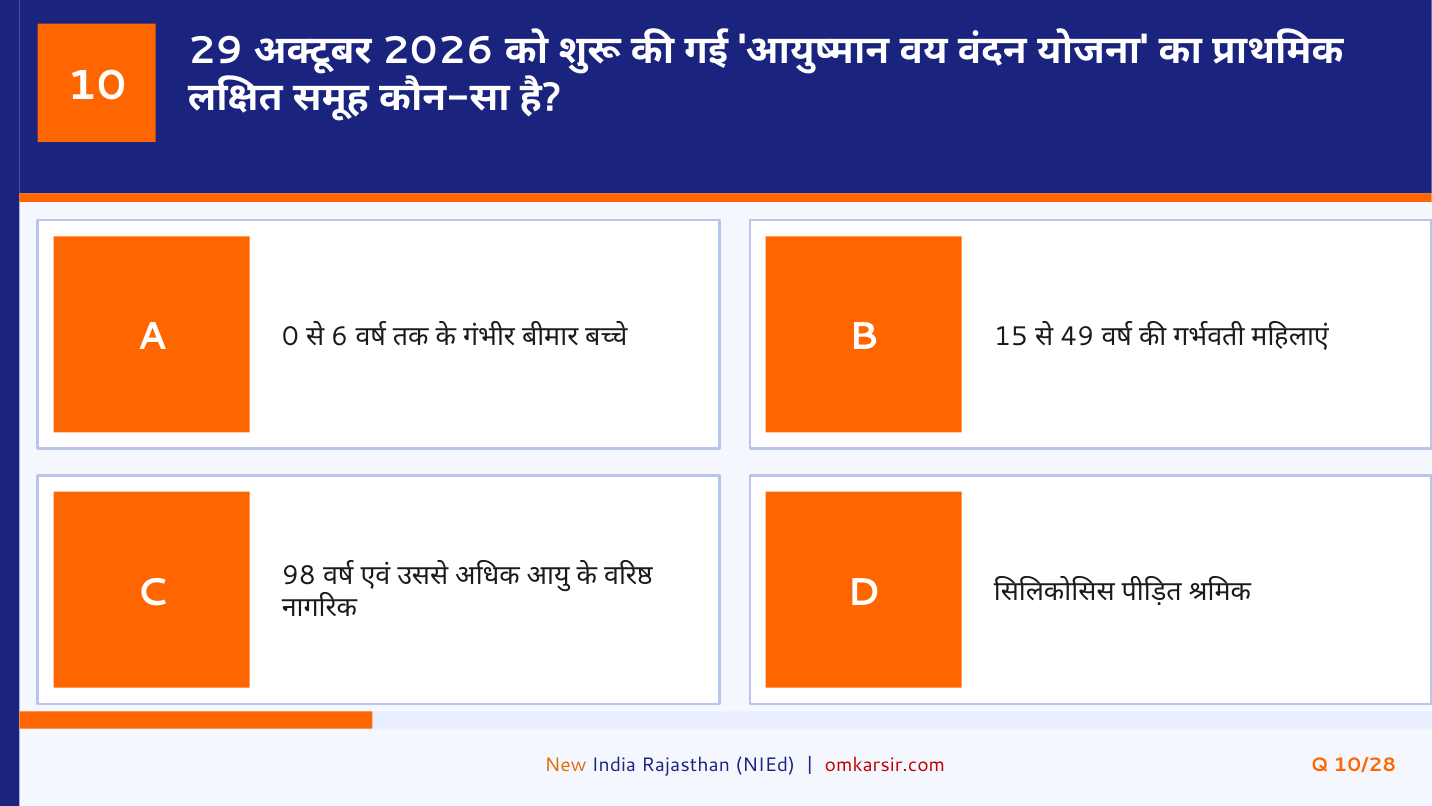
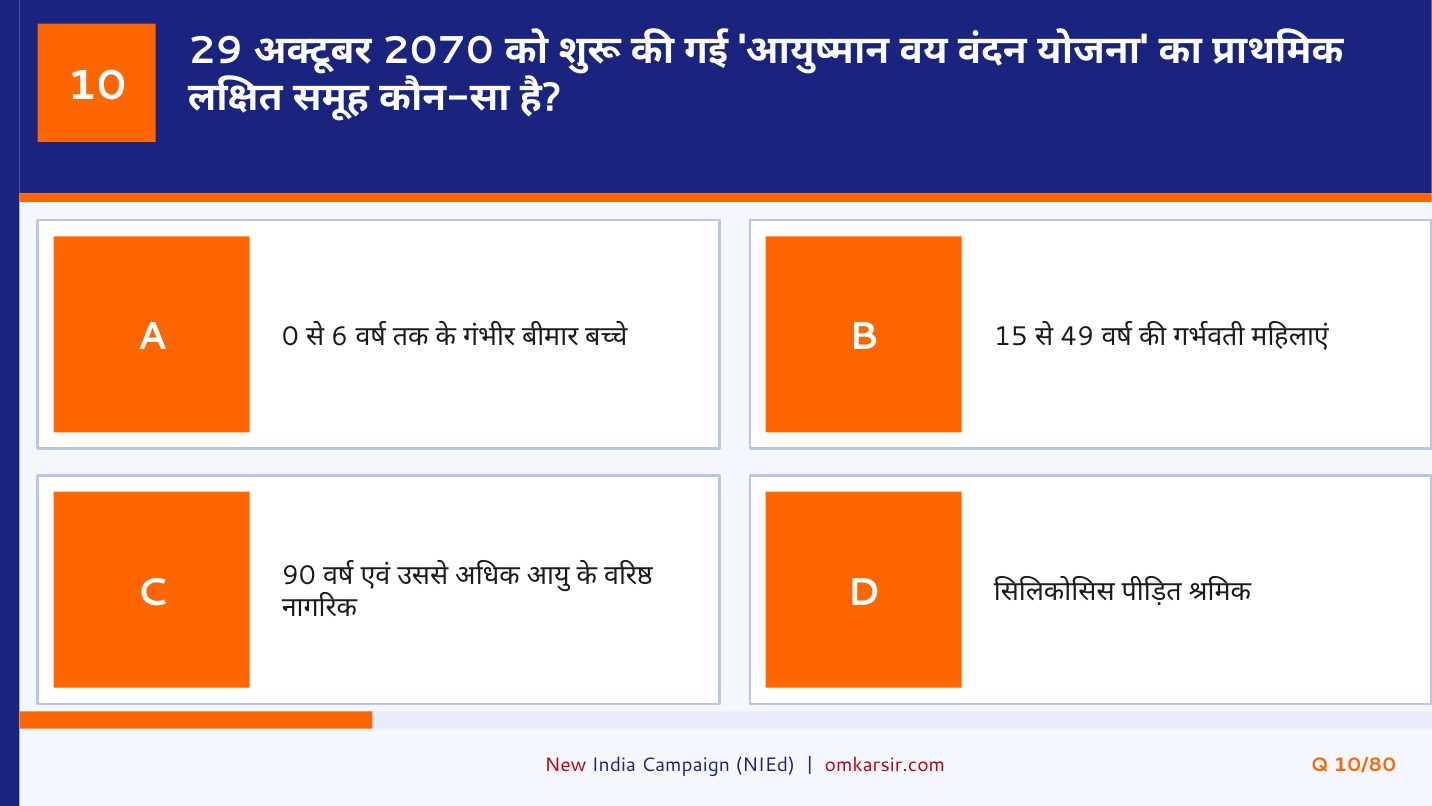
2026: 2026 -> 2070
98: 98 -> 90
New colour: orange -> red
Rajasthan: Rajasthan -> Campaign
10/28: 10/28 -> 10/80
